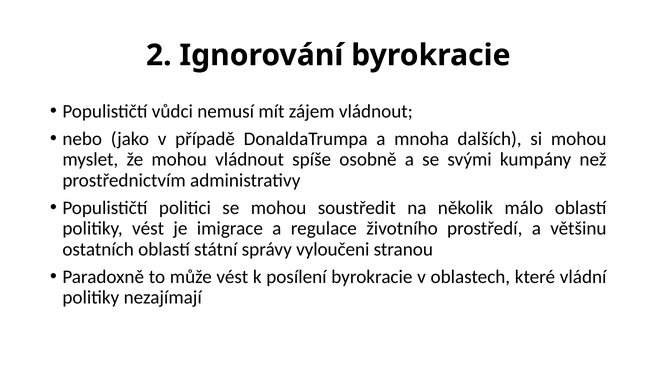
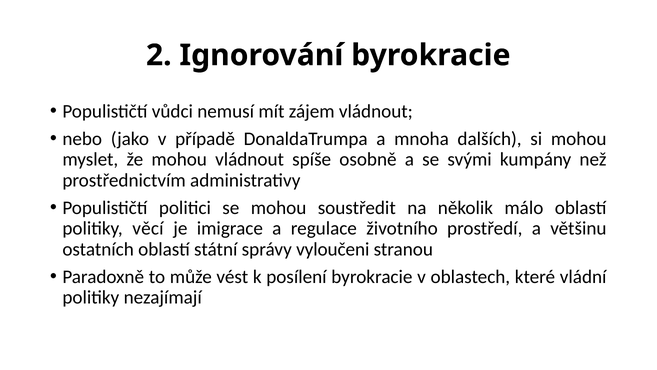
politiky vést: vést -> věcí
